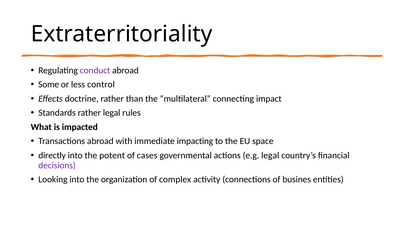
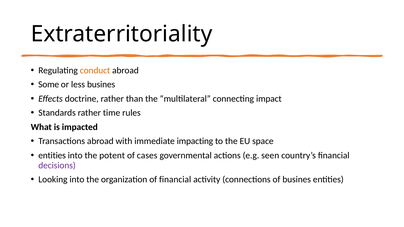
conduct colour: purple -> orange
less control: control -> busines
rather legal: legal -> time
directly at (52, 156): directly -> entities
e.g legal: legal -> seen
of complex: complex -> financial
